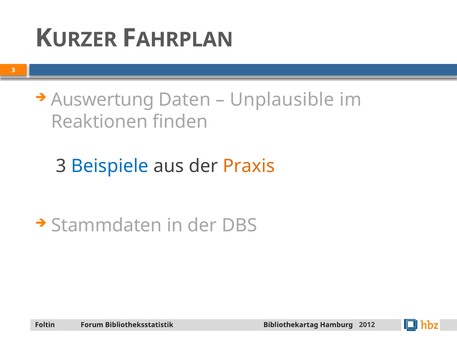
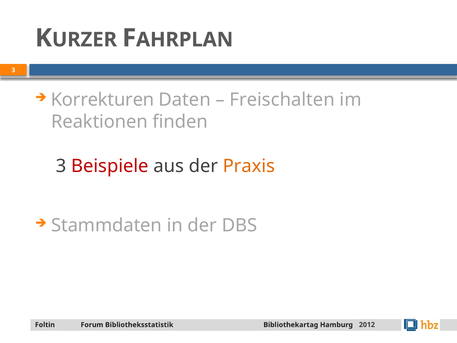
Auswertung: Auswertung -> Korrekturen
Unplausible: Unplausible -> Freischalten
Beispiele colour: blue -> red
